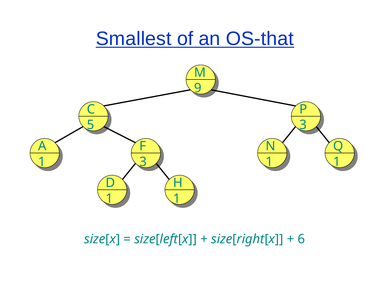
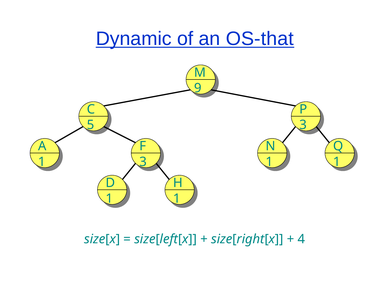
Smallest: Smallest -> Dynamic
6: 6 -> 4
